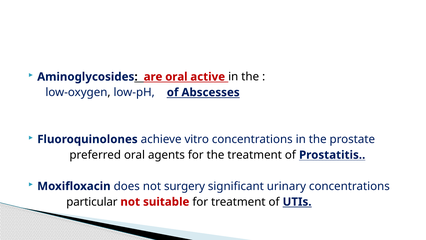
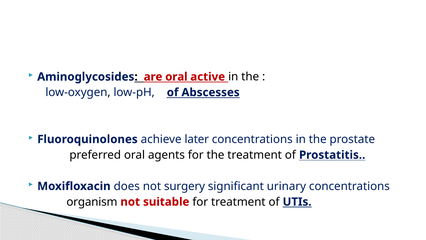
vitro: vitro -> later
particular: particular -> organism
